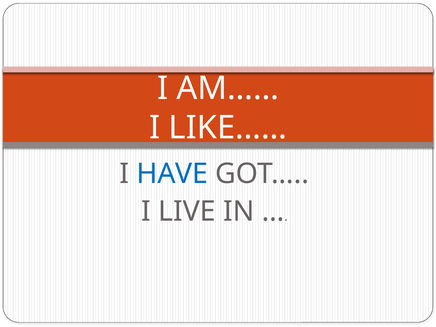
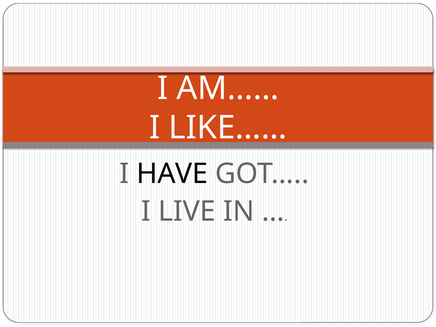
HAVE colour: blue -> black
